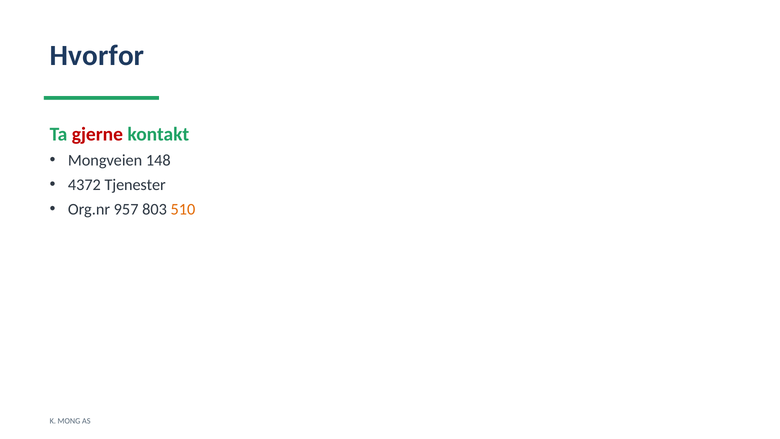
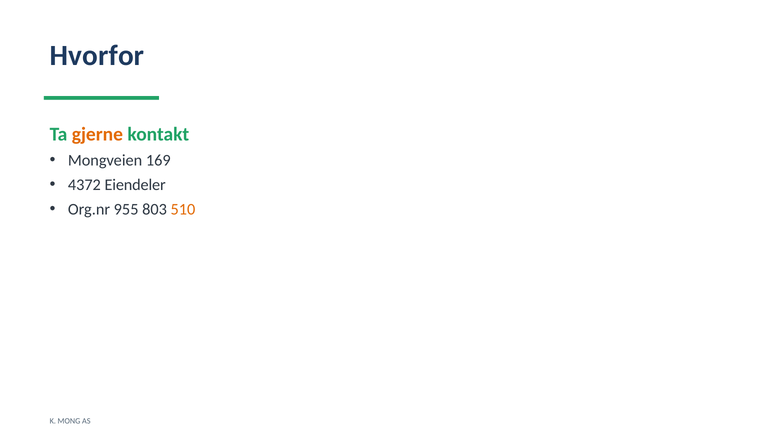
gjerne colour: red -> orange
148: 148 -> 169
Tjenester: Tjenester -> Eiendeler
957: 957 -> 955
